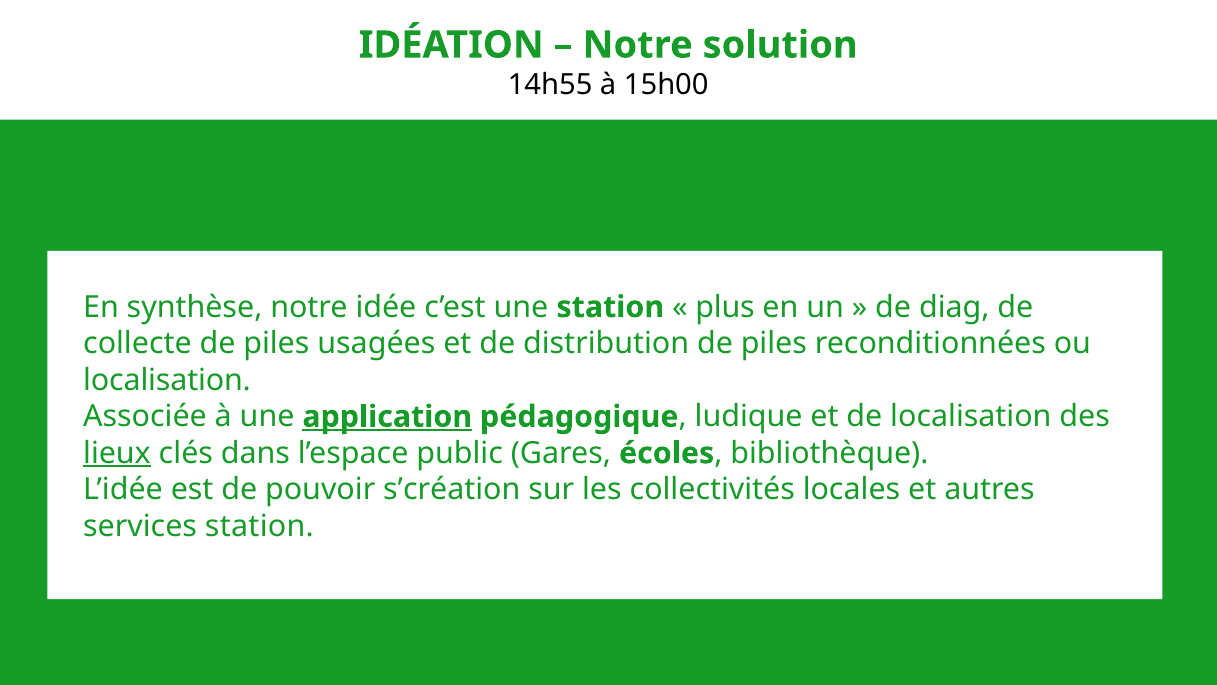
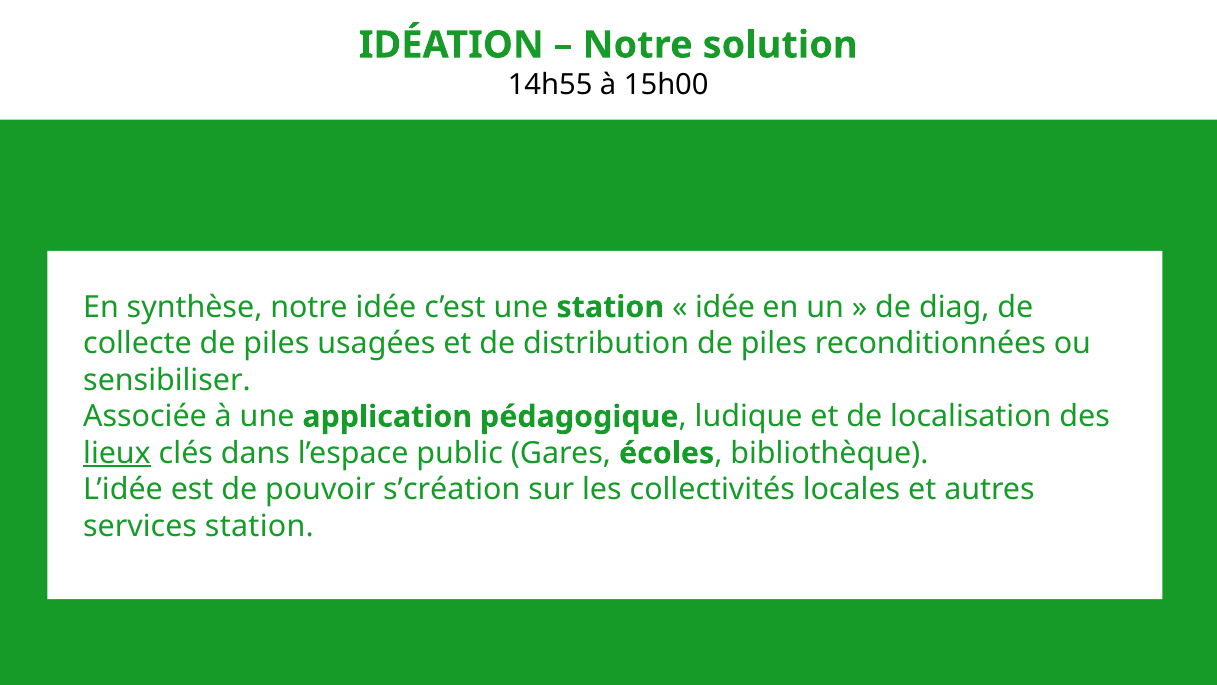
plus at (725, 307): plus -> idée
localisation at (167, 380): localisation -> sensibiliser
application underline: present -> none
